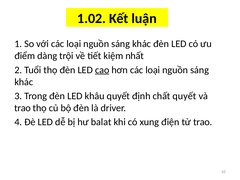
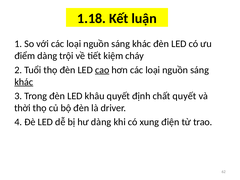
1.02: 1.02 -> 1.18
nhất: nhất -> cháy
khác at (24, 82) underline: none -> present
trao at (23, 108): trao -> thời
hư balat: balat -> dàng
